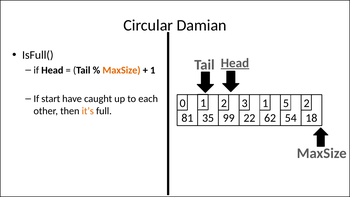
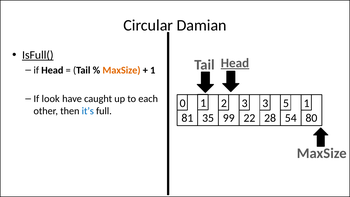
IsFull( underline: none -> present
start: start -> look
3 1: 1 -> 3
5 2: 2 -> 1
it’s colour: orange -> blue
62: 62 -> 28
18: 18 -> 80
